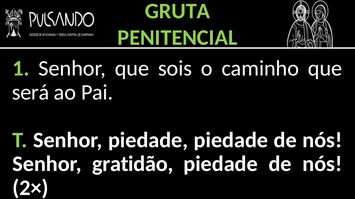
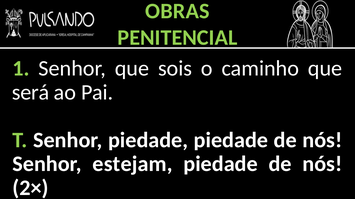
GRUTA: GRUTA -> OBRAS
gratidão: gratidão -> estejam
